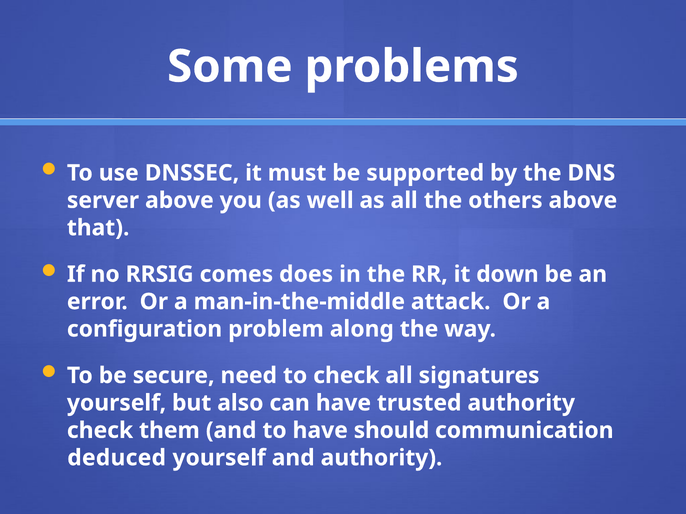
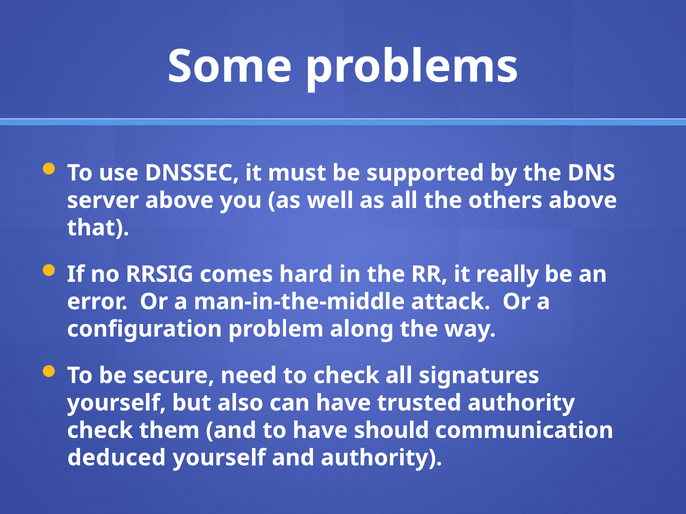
does: does -> hard
down: down -> really
